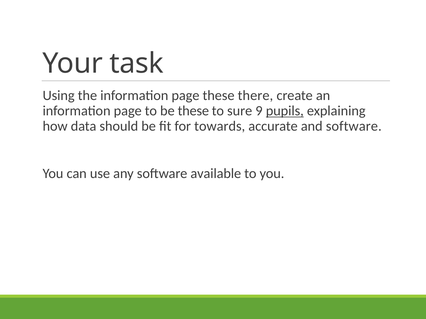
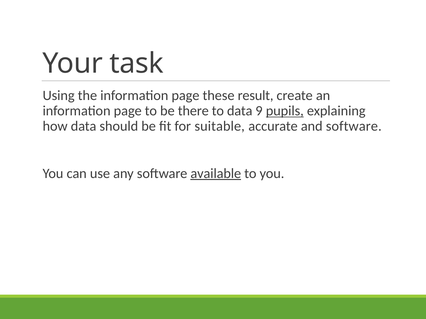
there: there -> result
be these: these -> there
to sure: sure -> data
towards: towards -> suitable
available underline: none -> present
